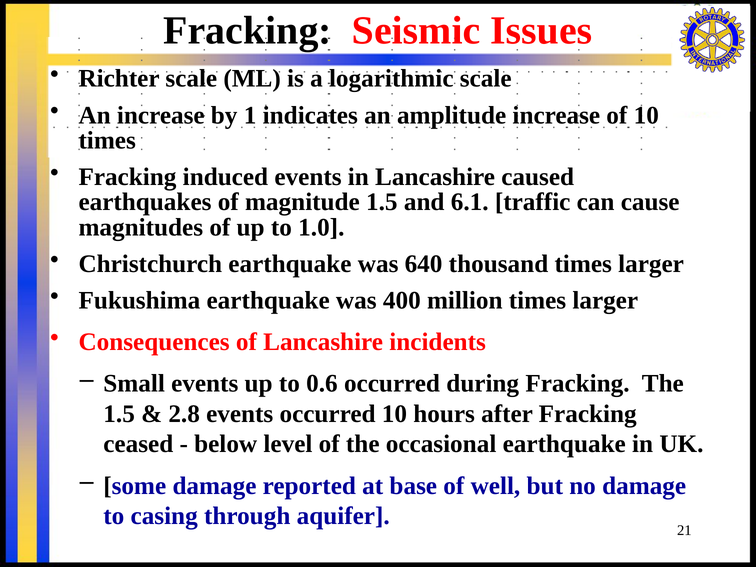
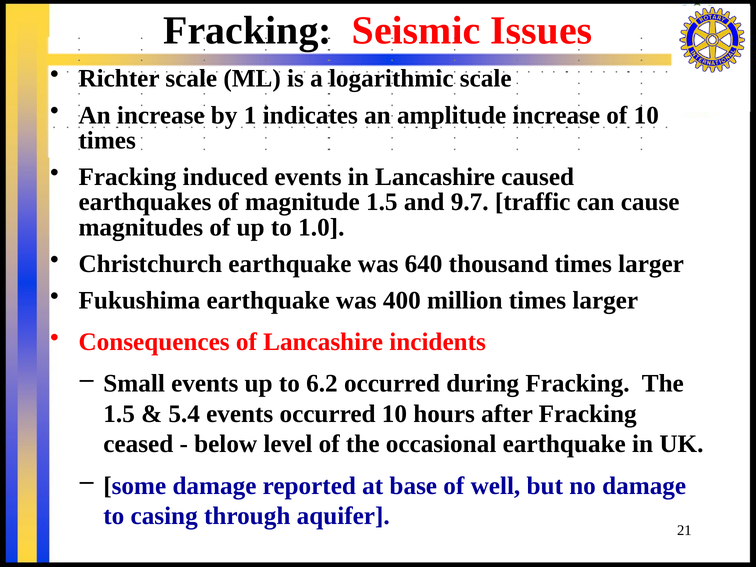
6.1: 6.1 -> 9.7
0.6: 0.6 -> 6.2
2.8: 2.8 -> 5.4
